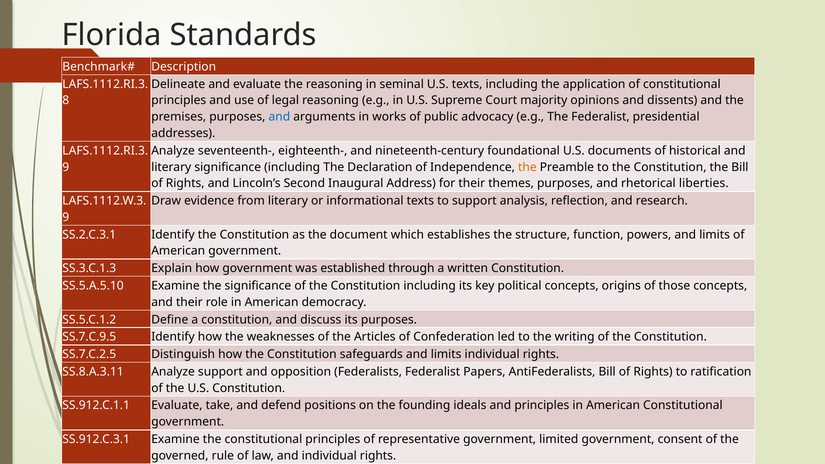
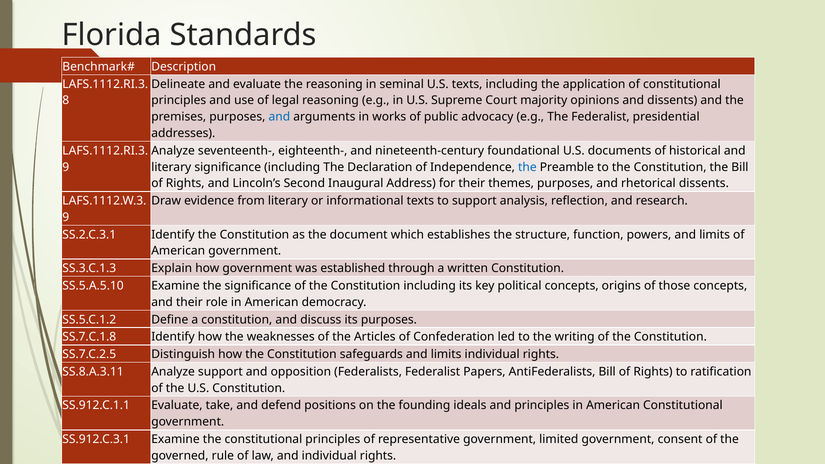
the at (527, 167) colour: orange -> blue
rhetorical liberties: liberties -> dissents
SS.7.C.9.5: SS.7.C.9.5 -> SS.7.C.1.8
